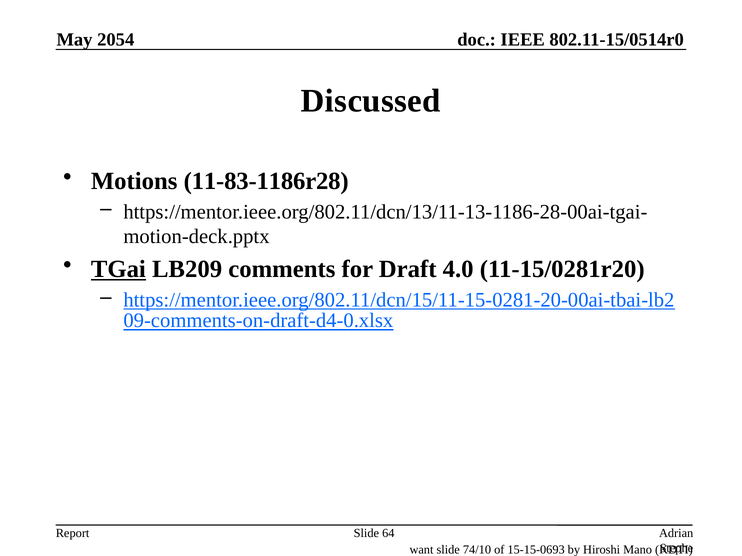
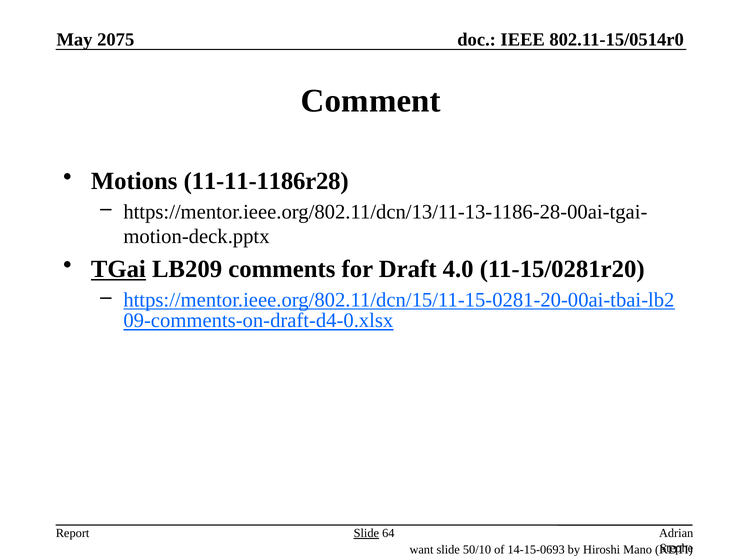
2054: 2054 -> 2075
Discussed: Discussed -> Comment
11-83-1186r28: 11-83-1186r28 -> 11-11-1186r28
Slide at (366, 534) underline: none -> present
74/10: 74/10 -> 50/10
15-15-0693: 15-15-0693 -> 14-15-0693
